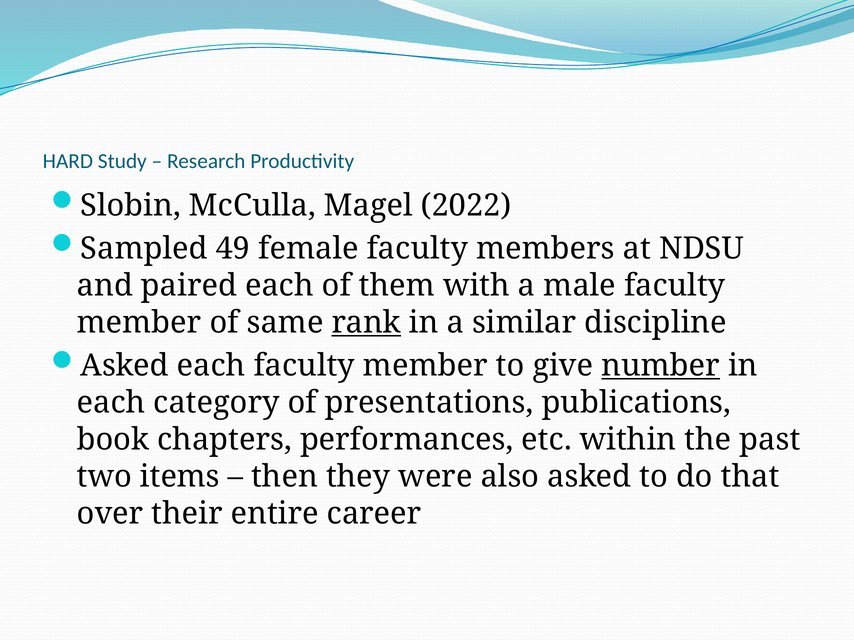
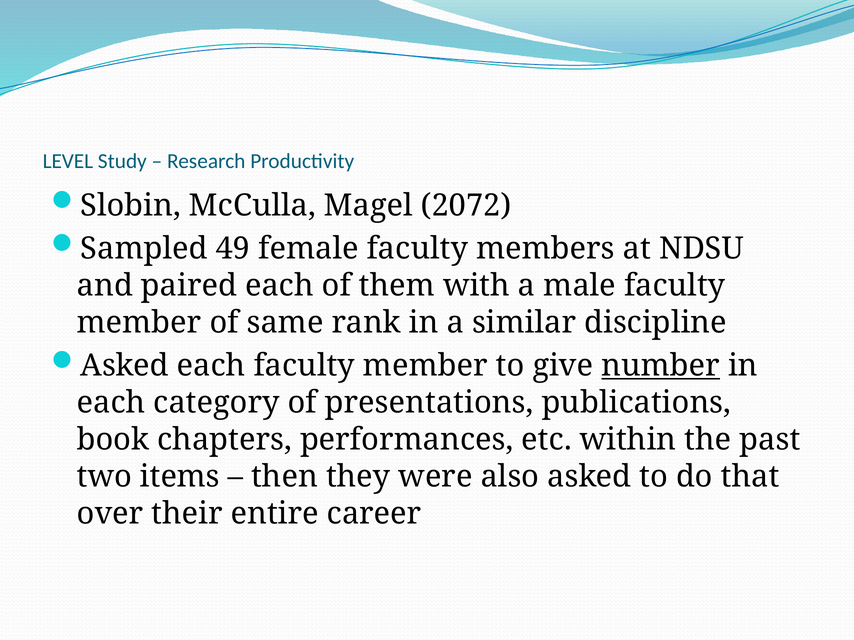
HARD: HARD -> LEVEL
2022: 2022 -> 2072
rank underline: present -> none
